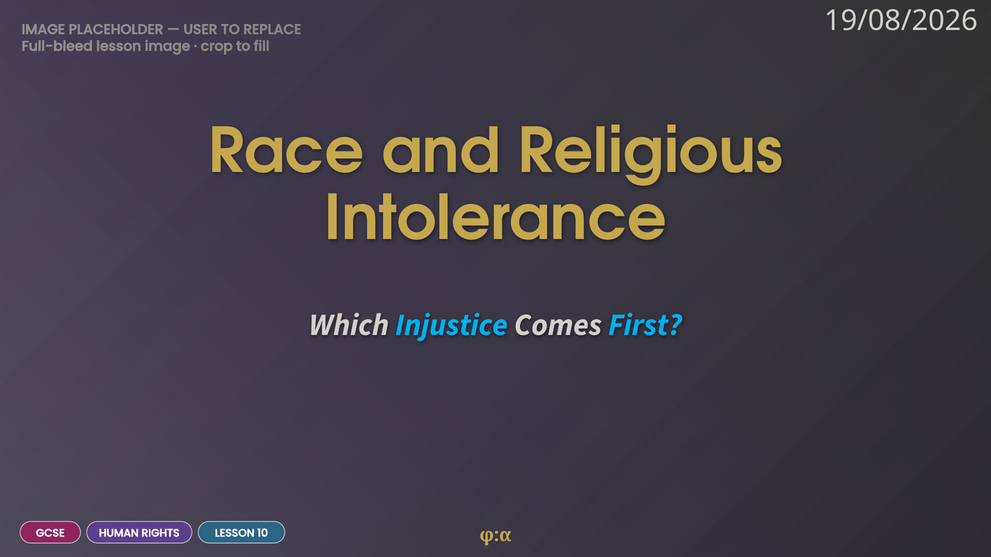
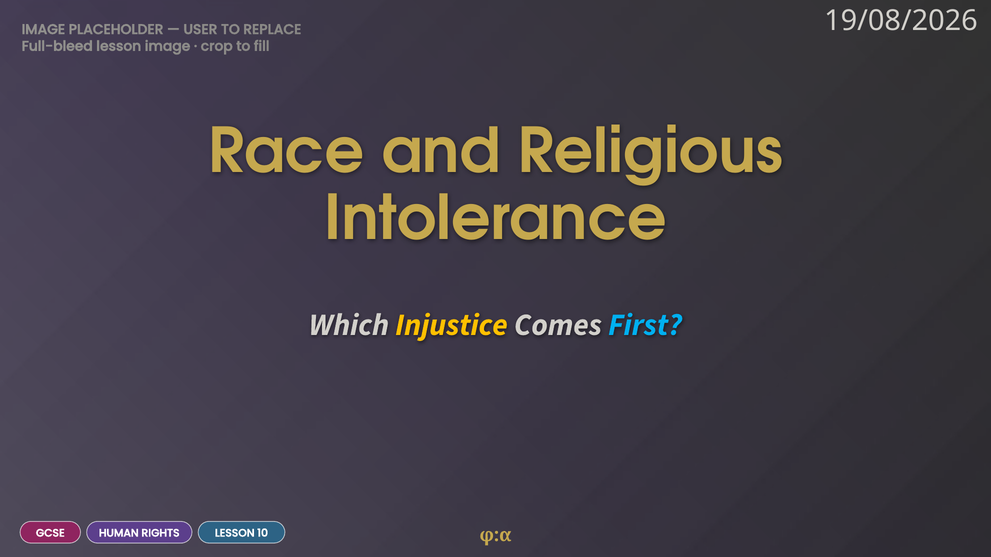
Injustice colour: light blue -> yellow
